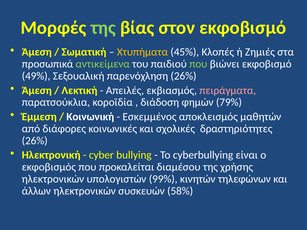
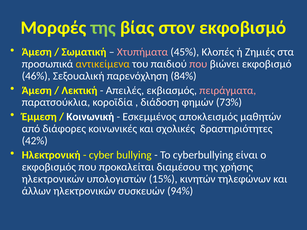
Χτυπήματα colour: yellow -> pink
αντικείμενα colour: light green -> yellow
που at (198, 64) colour: light green -> pink
49%: 49% -> 46%
παρενόχληση 26%: 26% -> 84%
79%: 79% -> 73%
26% at (35, 141): 26% -> 42%
99%: 99% -> 15%
58%: 58% -> 94%
